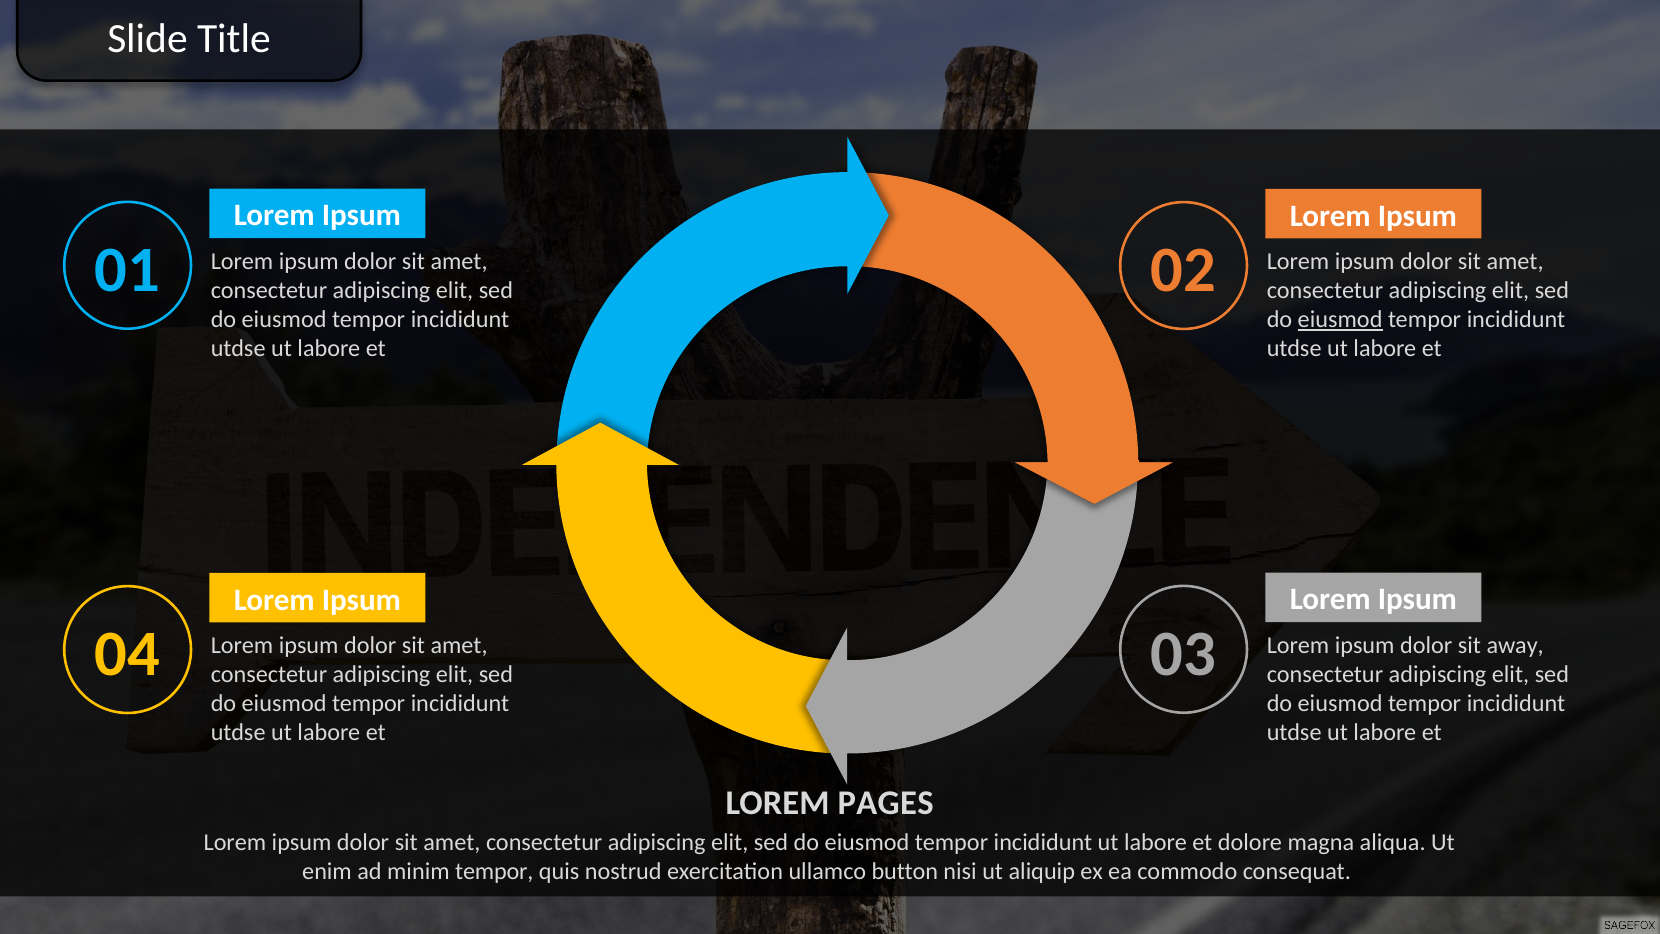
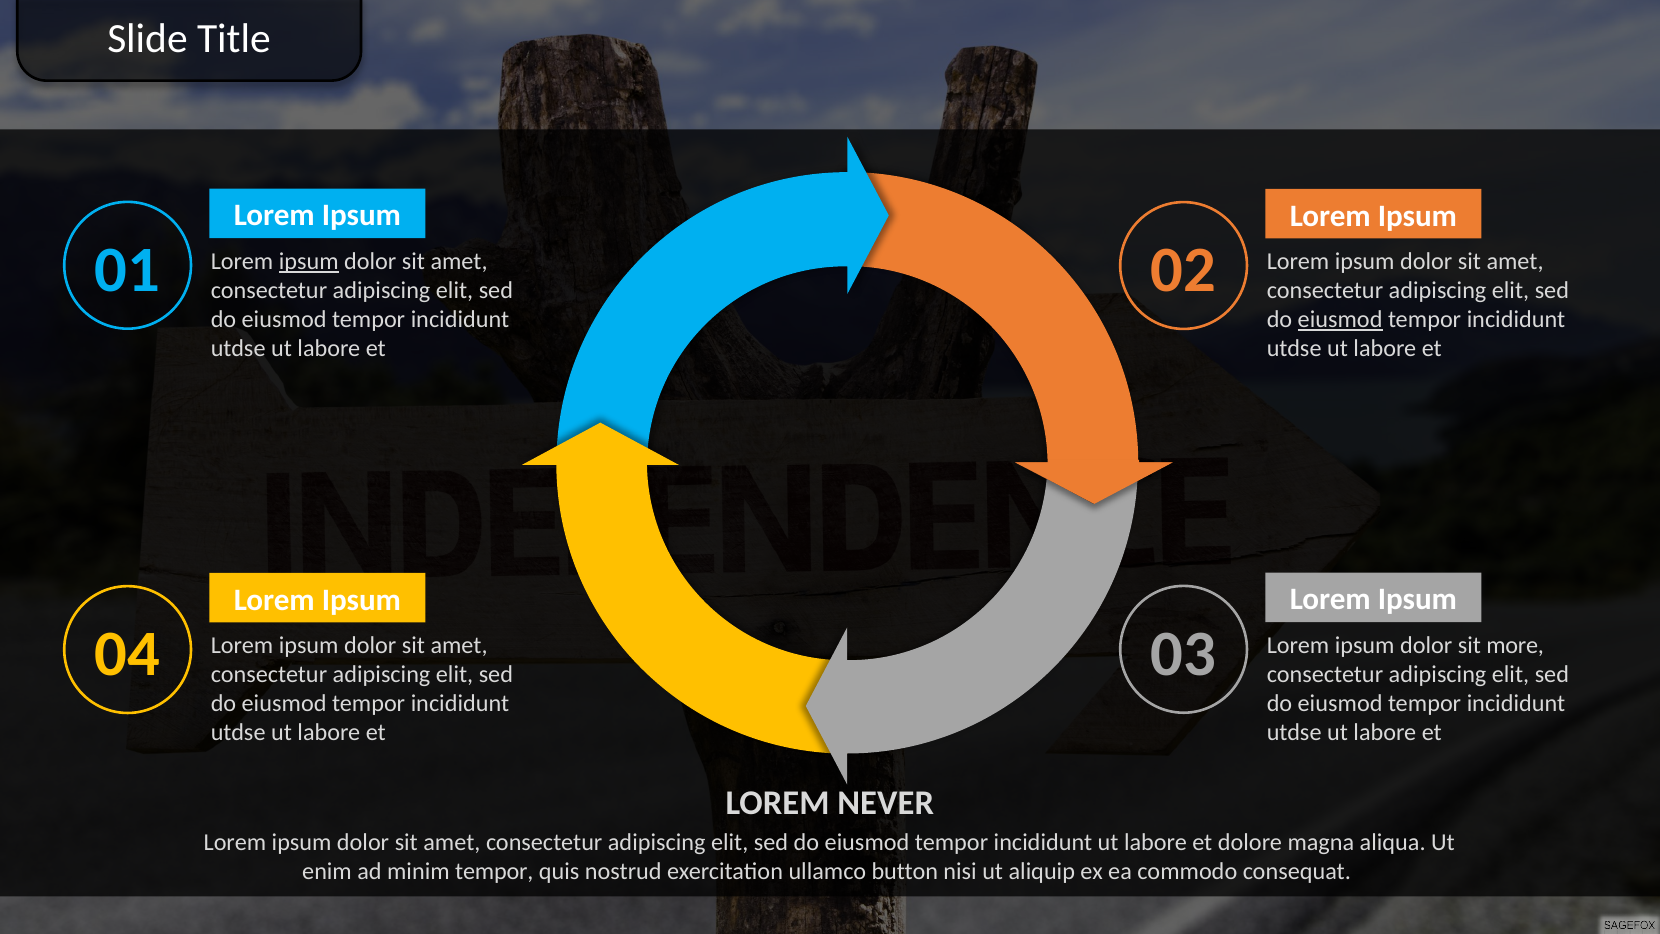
ipsum at (309, 261) underline: none -> present
away: away -> more
PAGES: PAGES -> NEVER
